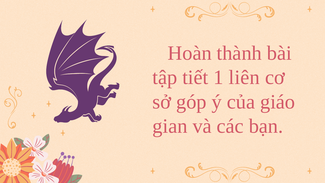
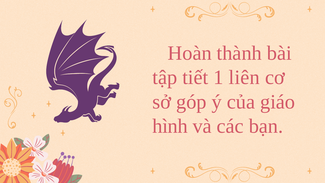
gian: gian -> hình
